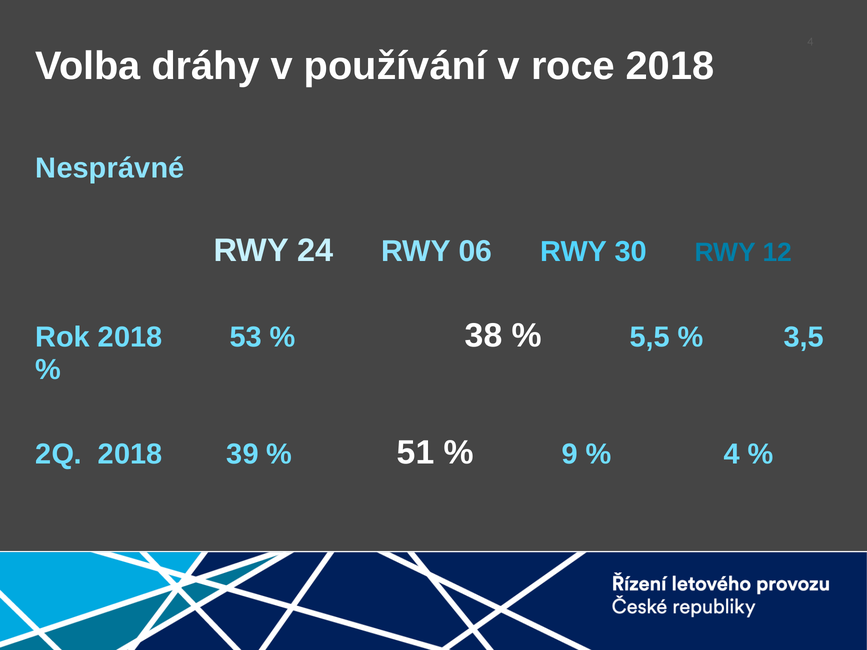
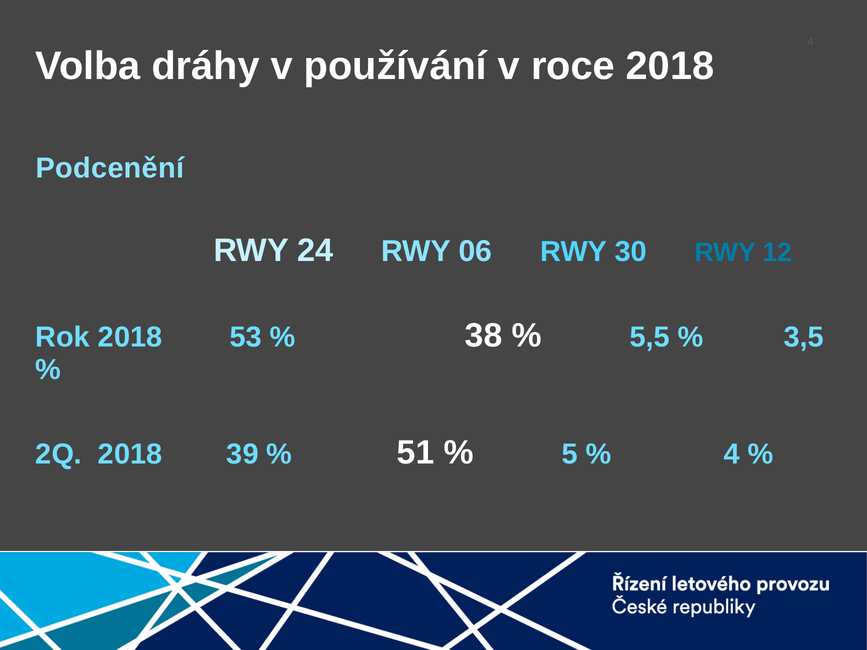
Nesprávné: Nesprávné -> Podcenění
9: 9 -> 5
